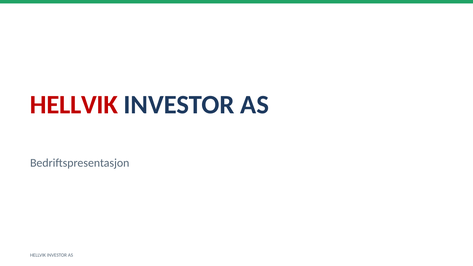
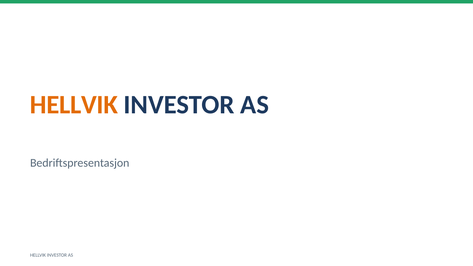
HELLVIK at (74, 105) colour: red -> orange
